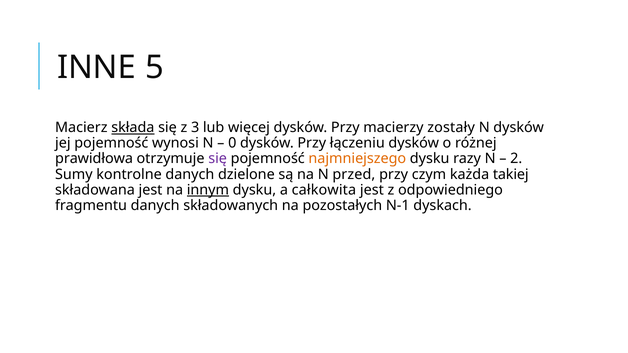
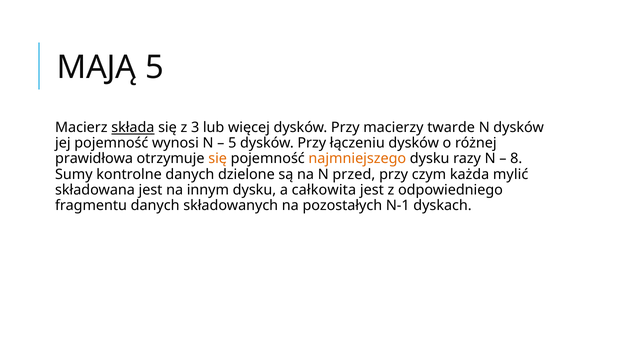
INNE: INNE -> MAJĄ
zostały: zostały -> twarde
0 at (232, 143): 0 -> 5
się at (218, 159) colour: purple -> orange
2: 2 -> 8
takiej: takiej -> mylić
innym underline: present -> none
